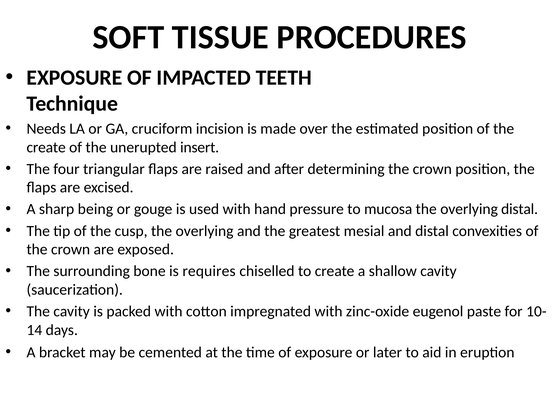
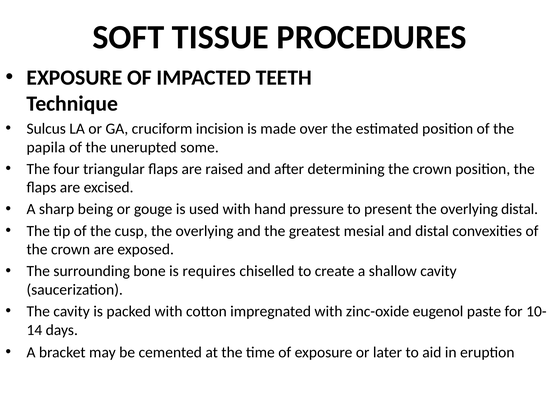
Needs: Needs -> Sulcus
create at (46, 147): create -> papila
insert: insert -> some
mucosa: mucosa -> present
